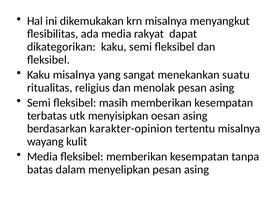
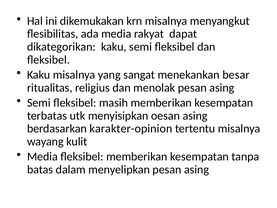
suatu: suatu -> besar
